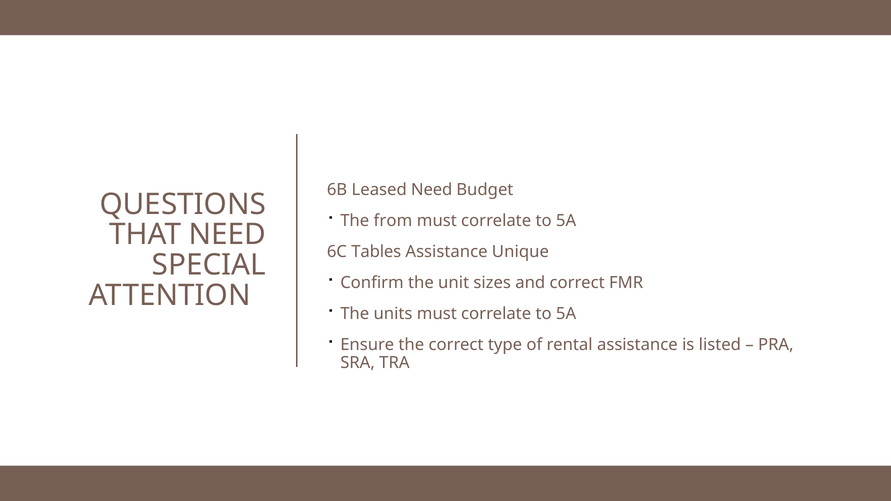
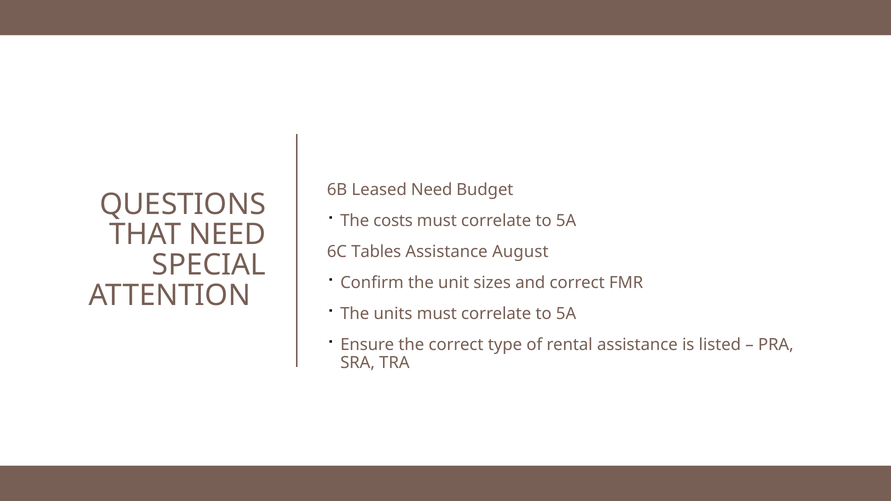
from: from -> costs
Unique: Unique -> August
